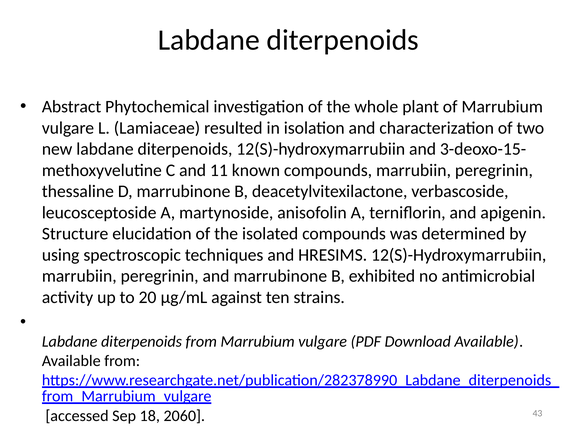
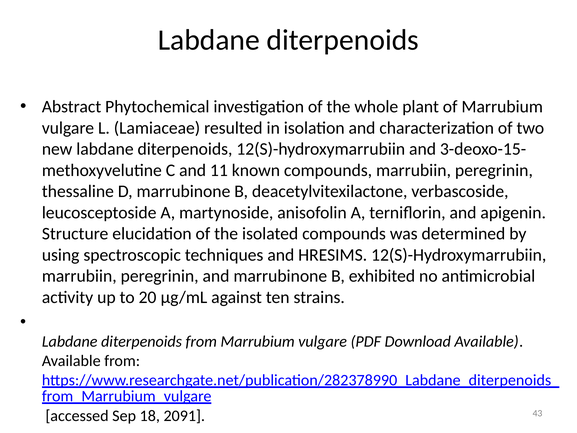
2060: 2060 -> 2091
